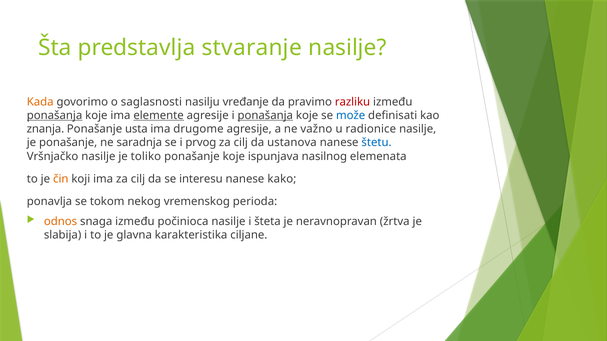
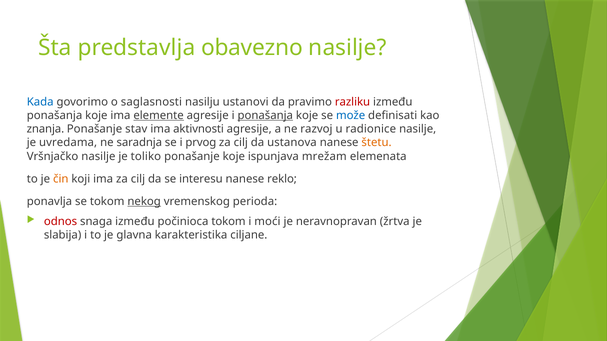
stvaranje: stvaranje -> obavezno
Kada colour: orange -> blue
vređanje: vređanje -> ustanovi
ponašanja at (55, 116) underline: present -> none
usta: usta -> stav
drugome: drugome -> aktivnosti
važno: važno -> razvoj
je ponašanje: ponašanje -> uvredama
štetu colour: blue -> orange
nasilnog: nasilnog -> mrežam
kako: kako -> reklo
nekog underline: none -> present
odnos colour: orange -> red
počinioca nasilje: nasilje -> tokom
šteta: šteta -> moći
